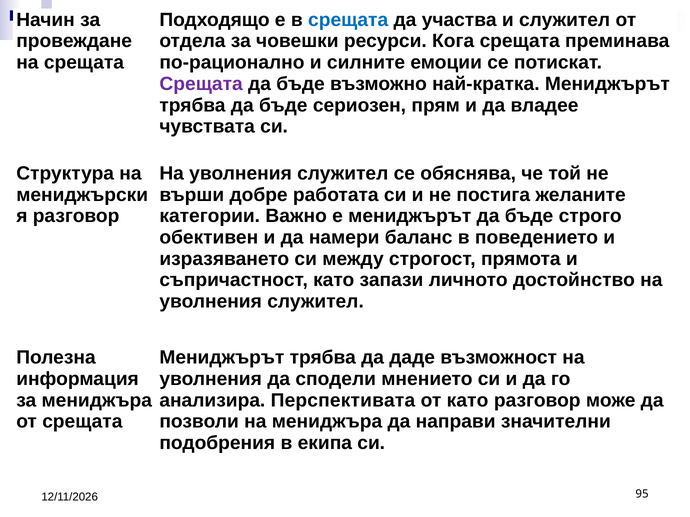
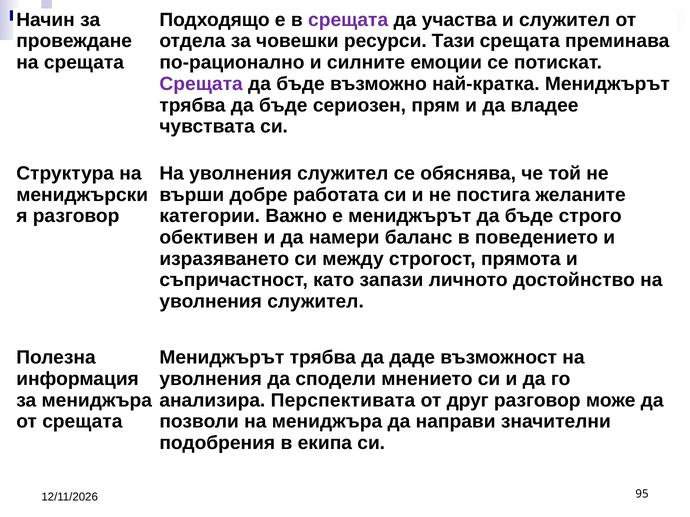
срещата at (348, 20) colour: blue -> purple
Кога: Кога -> Тази
от като: като -> друг
